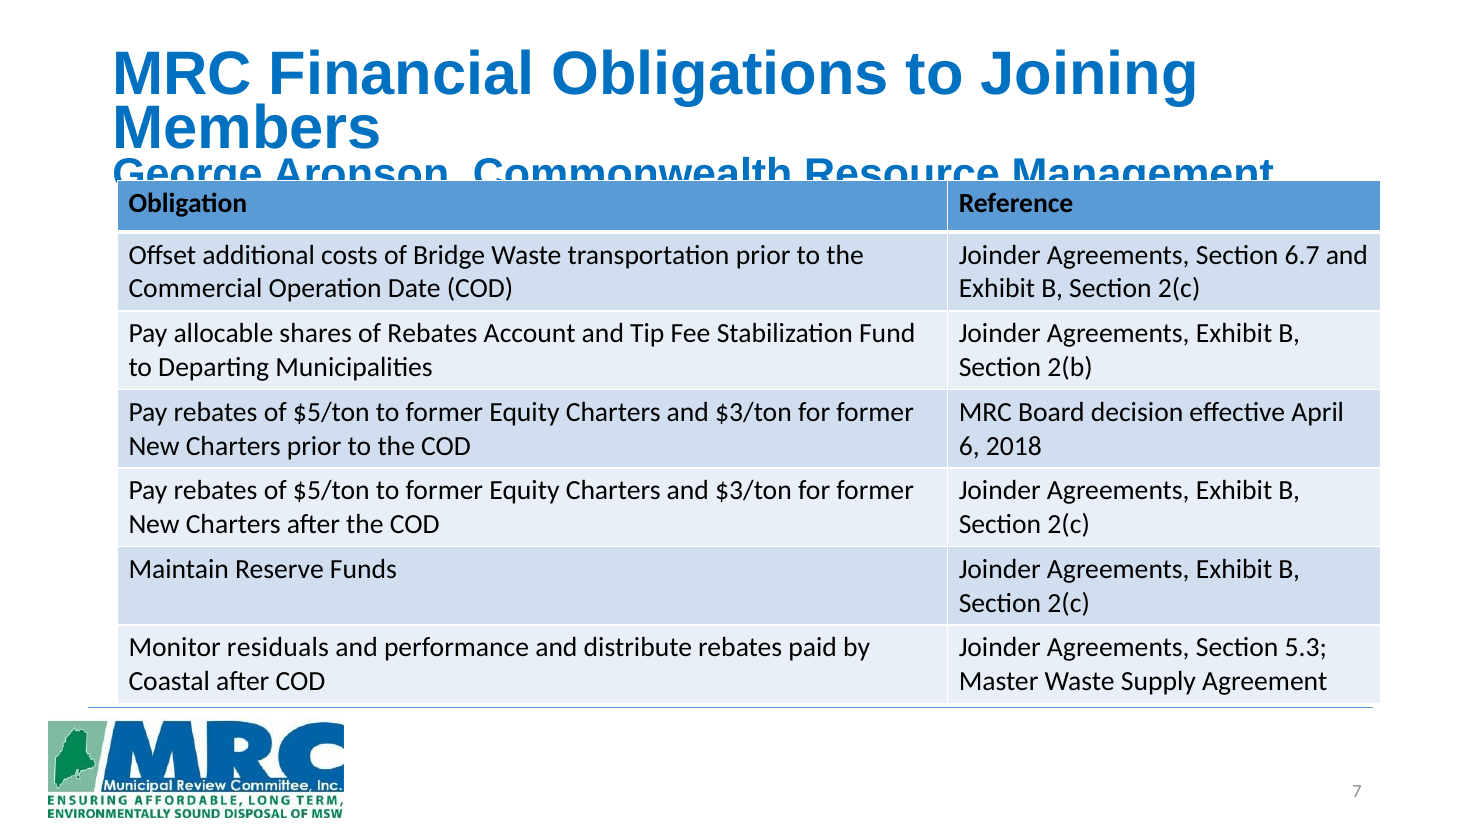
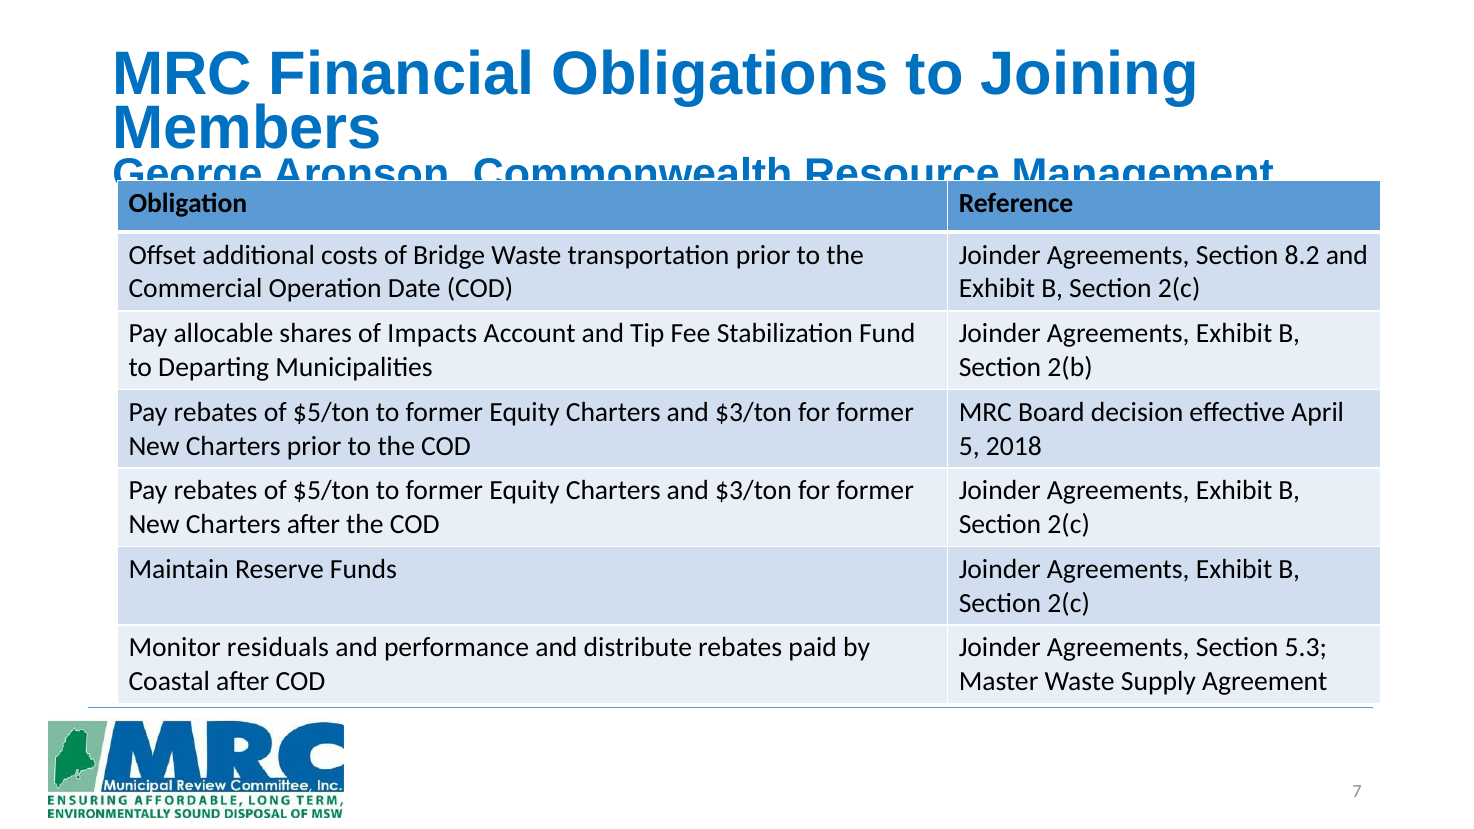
6.7: 6.7 -> 8.2
of Rebates: Rebates -> Impacts
6: 6 -> 5
